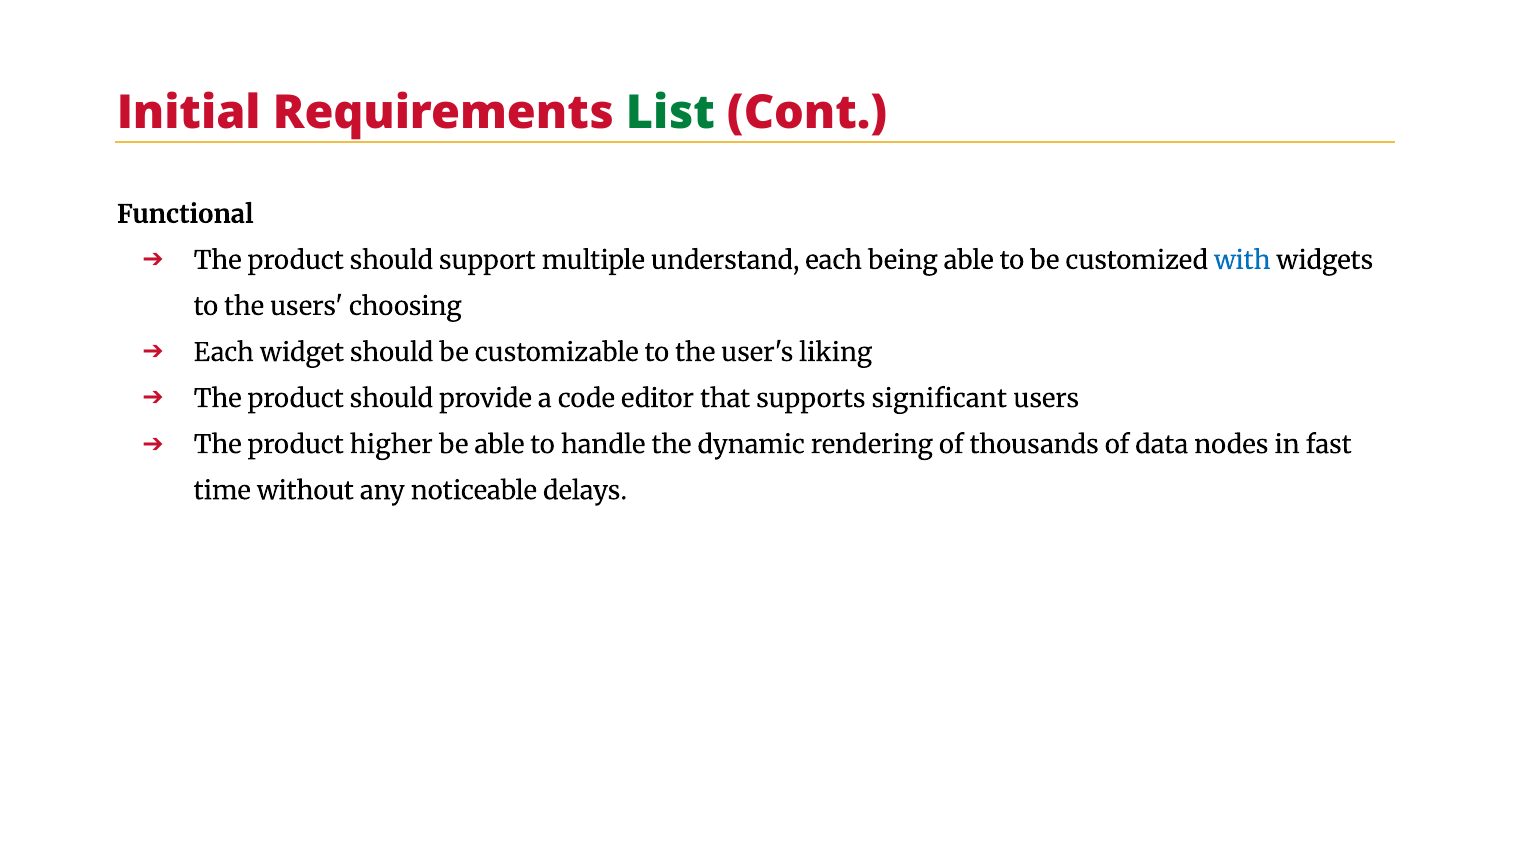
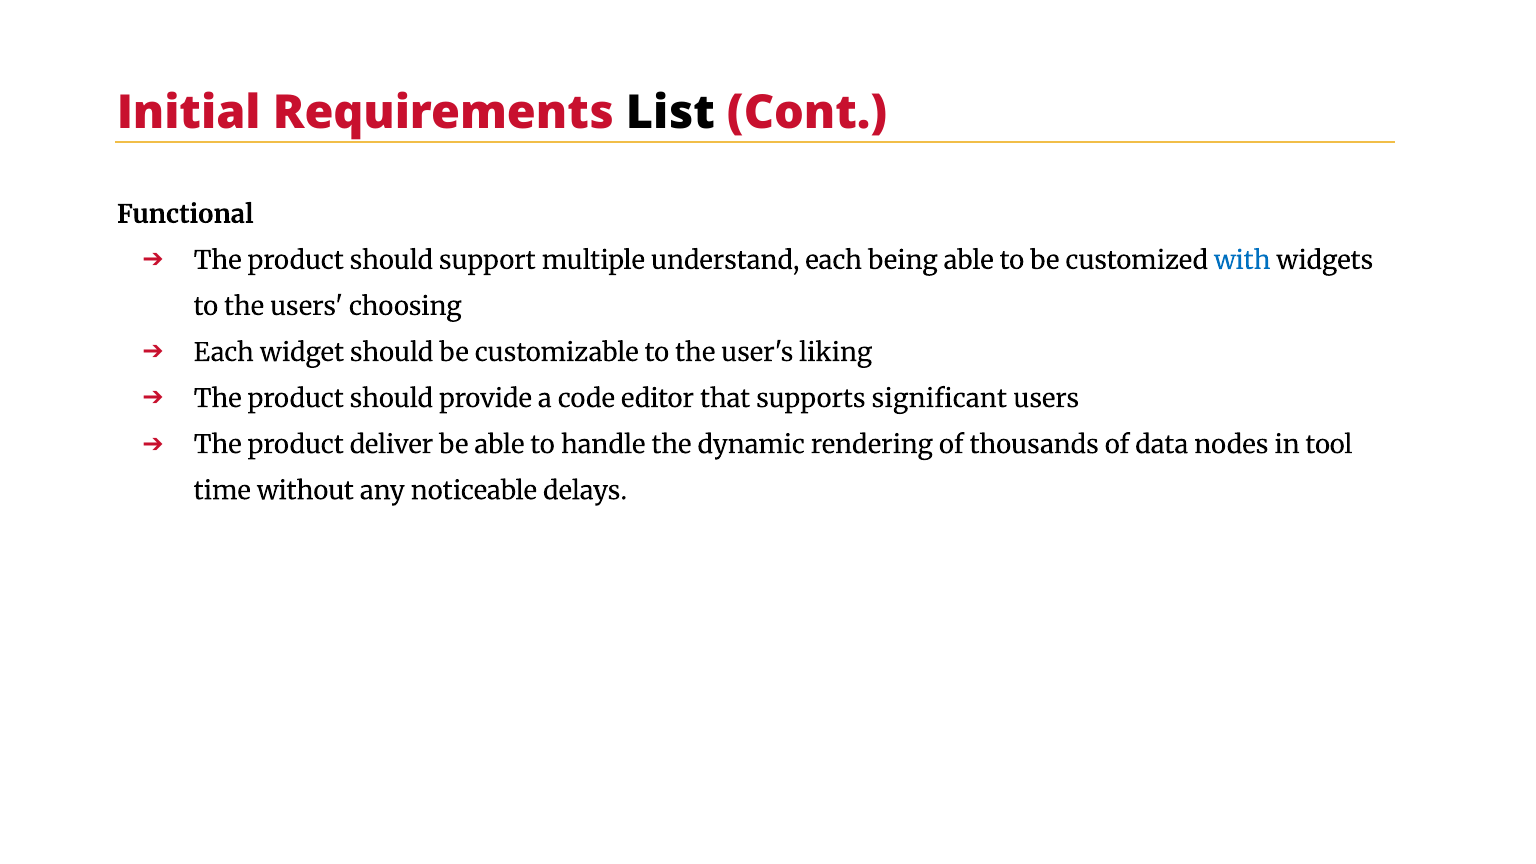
List colour: green -> black
higher: higher -> deliver
fast: fast -> tool
